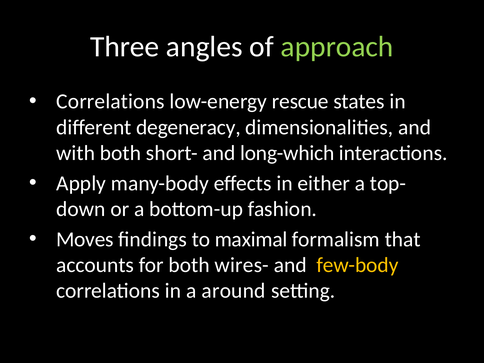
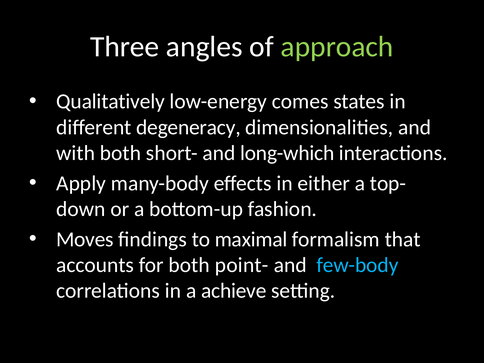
Correlations at (110, 102): Correlations -> Qualitatively
rescue: rescue -> comes
wires-: wires- -> point-
few-body colour: yellow -> light blue
around: around -> achieve
